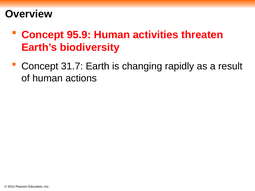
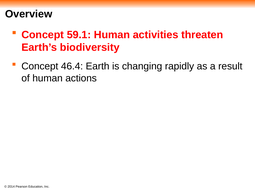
95.9: 95.9 -> 59.1
31.7: 31.7 -> 46.4
